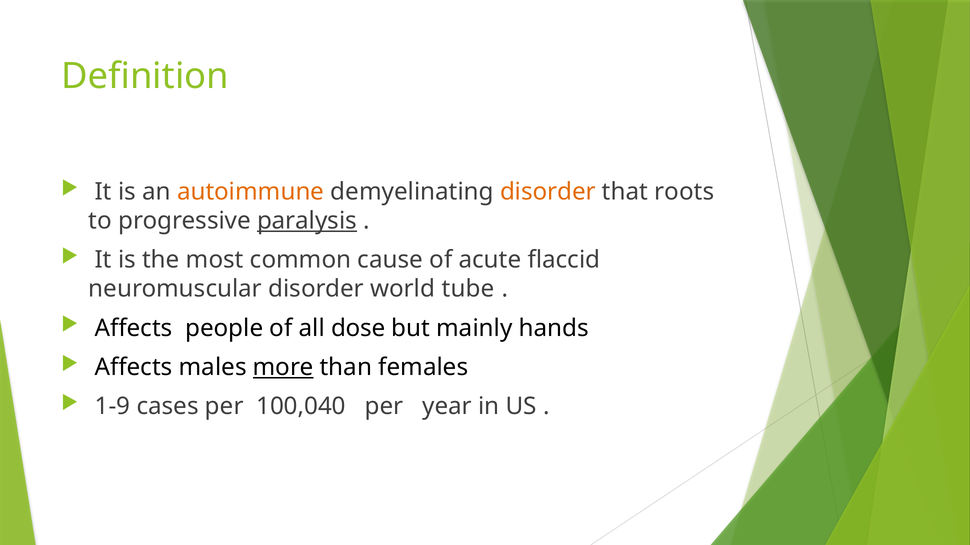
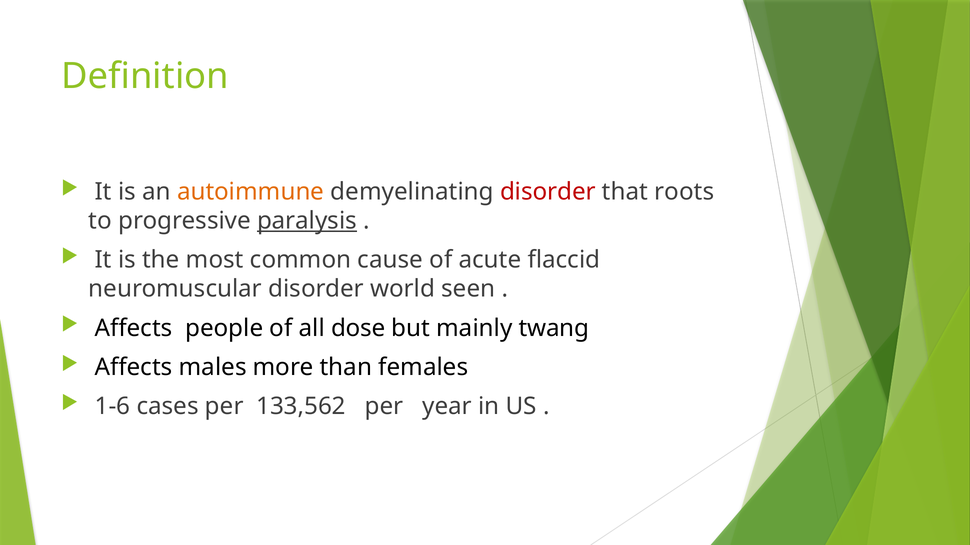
disorder at (548, 192) colour: orange -> red
tube: tube -> seen
hands: hands -> twang
more underline: present -> none
1-9: 1-9 -> 1-6
100,040: 100,040 -> 133,562
